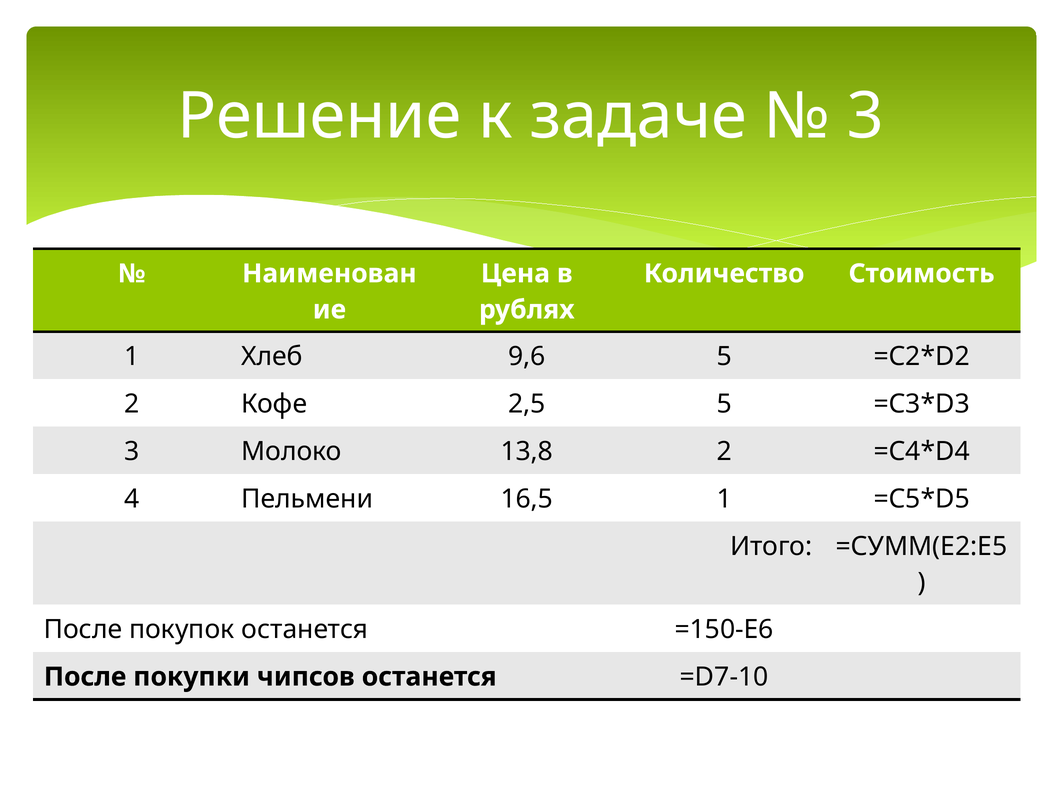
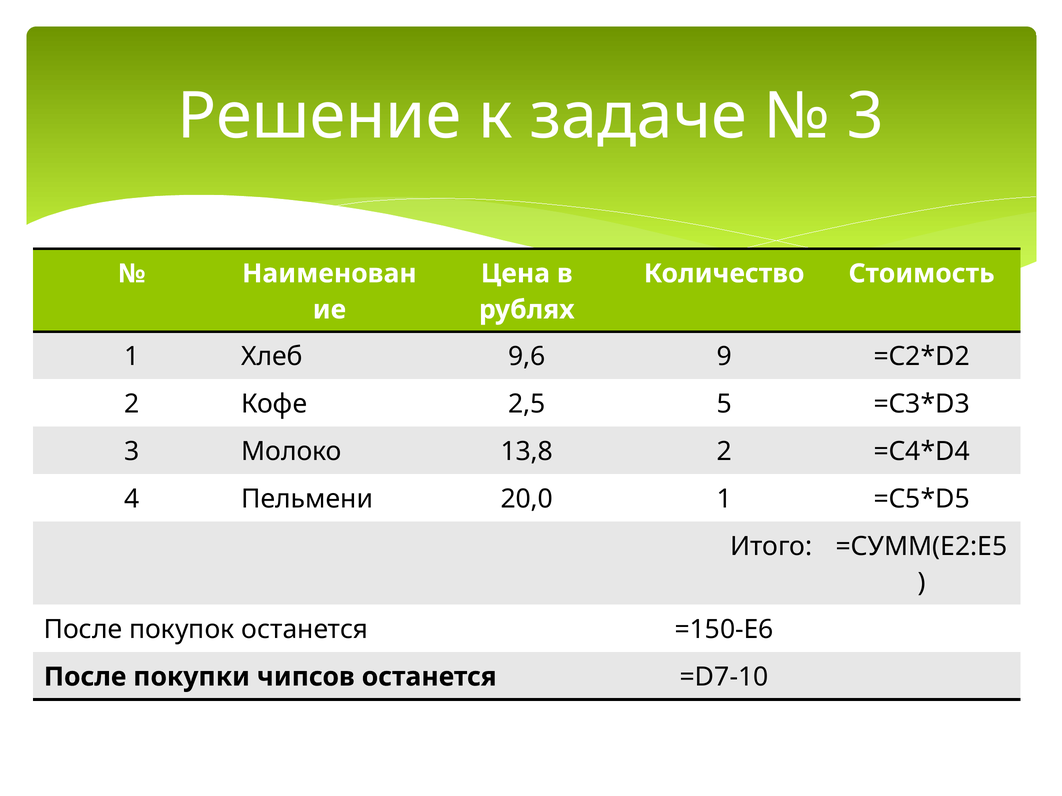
9,6 5: 5 -> 9
16,5: 16,5 -> 20,0
